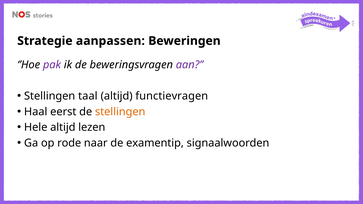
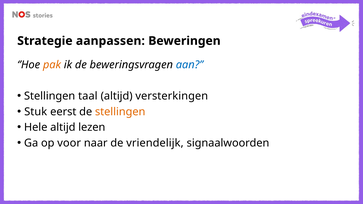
pak colour: purple -> orange
aan colour: purple -> blue
functievragen: functievragen -> versterkingen
Haal: Haal -> Stuk
rode: rode -> voor
examentip: examentip -> vriendelijk
